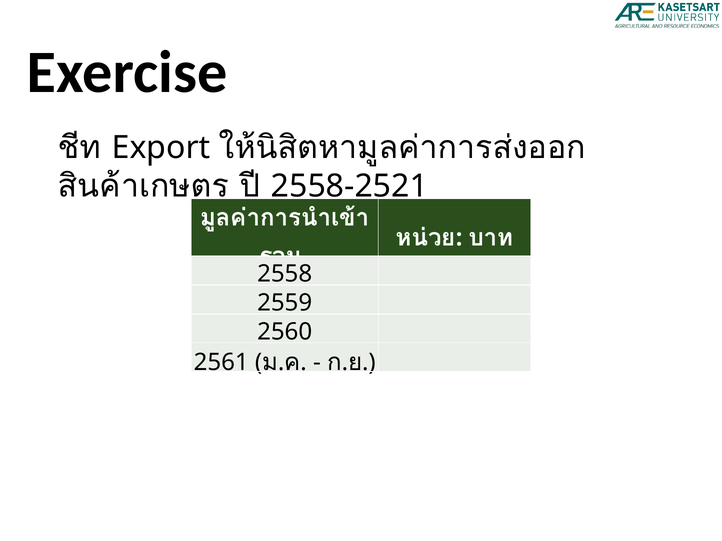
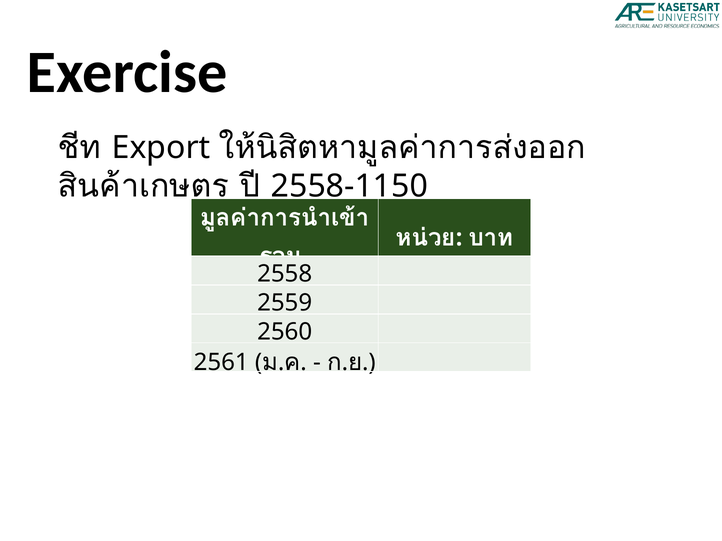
2558-2521: 2558-2521 -> 2558-1150
